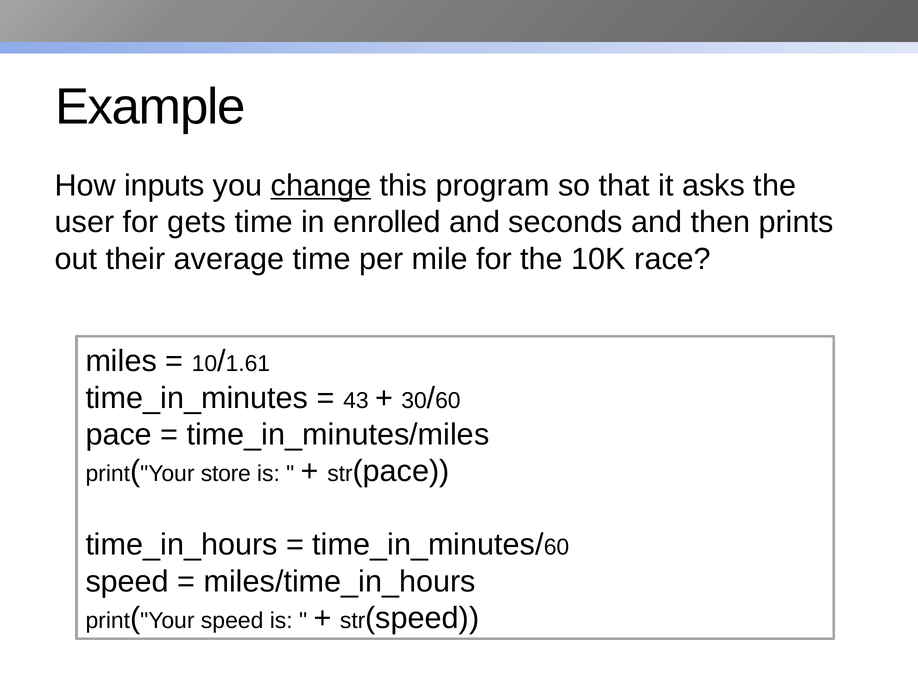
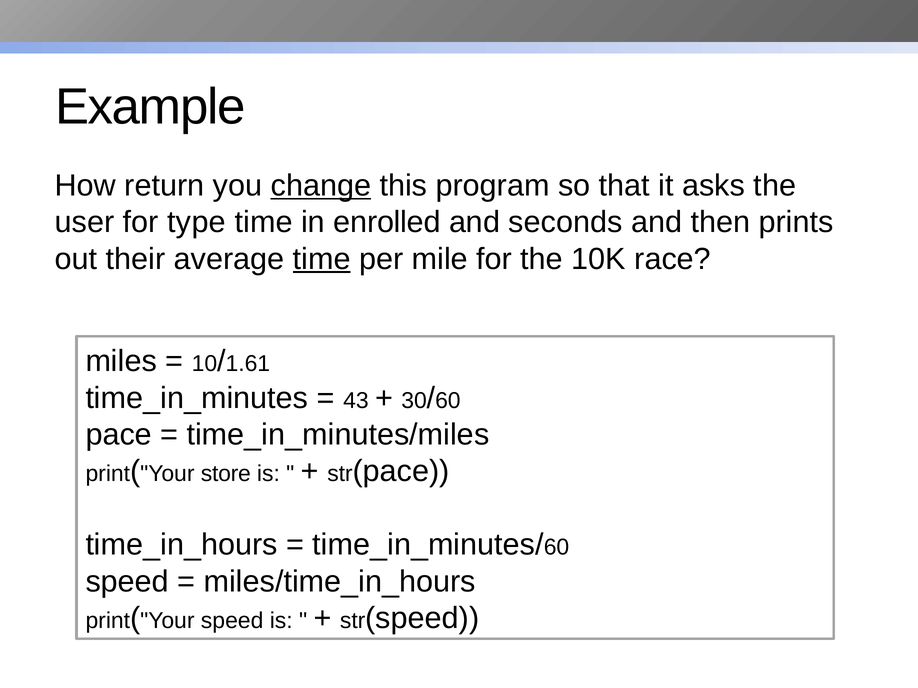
inputs: inputs -> return
gets: gets -> type
time at (322, 259) underline: none -> present
